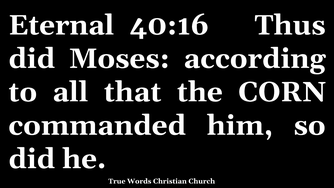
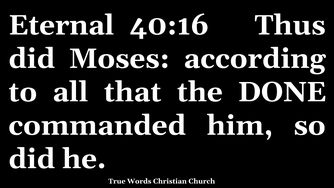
CORN: CORN -> DONE
